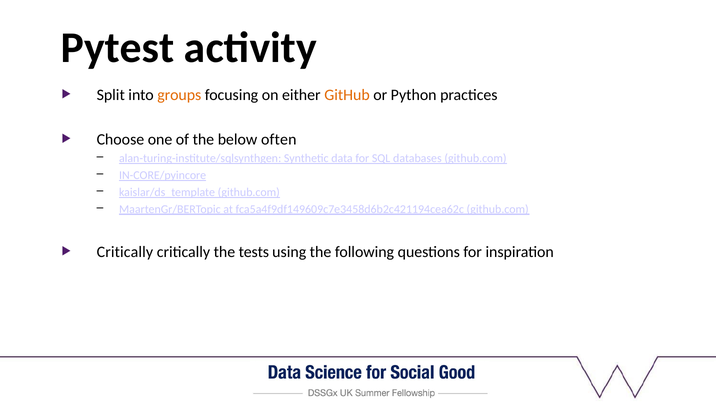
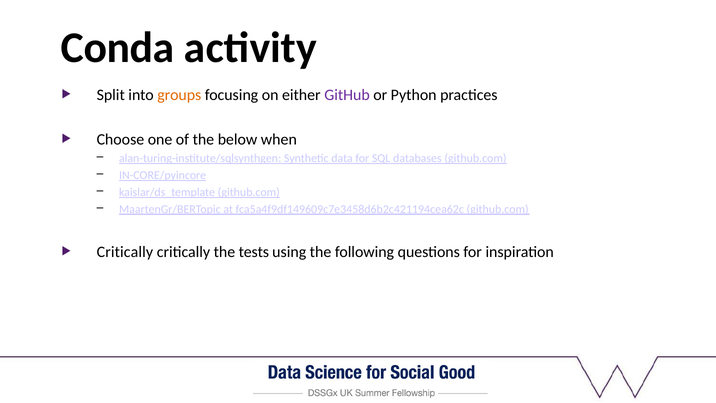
Pytest: Pytest -> Conda
GitHub colour: orange -> purple
often: often -> when
